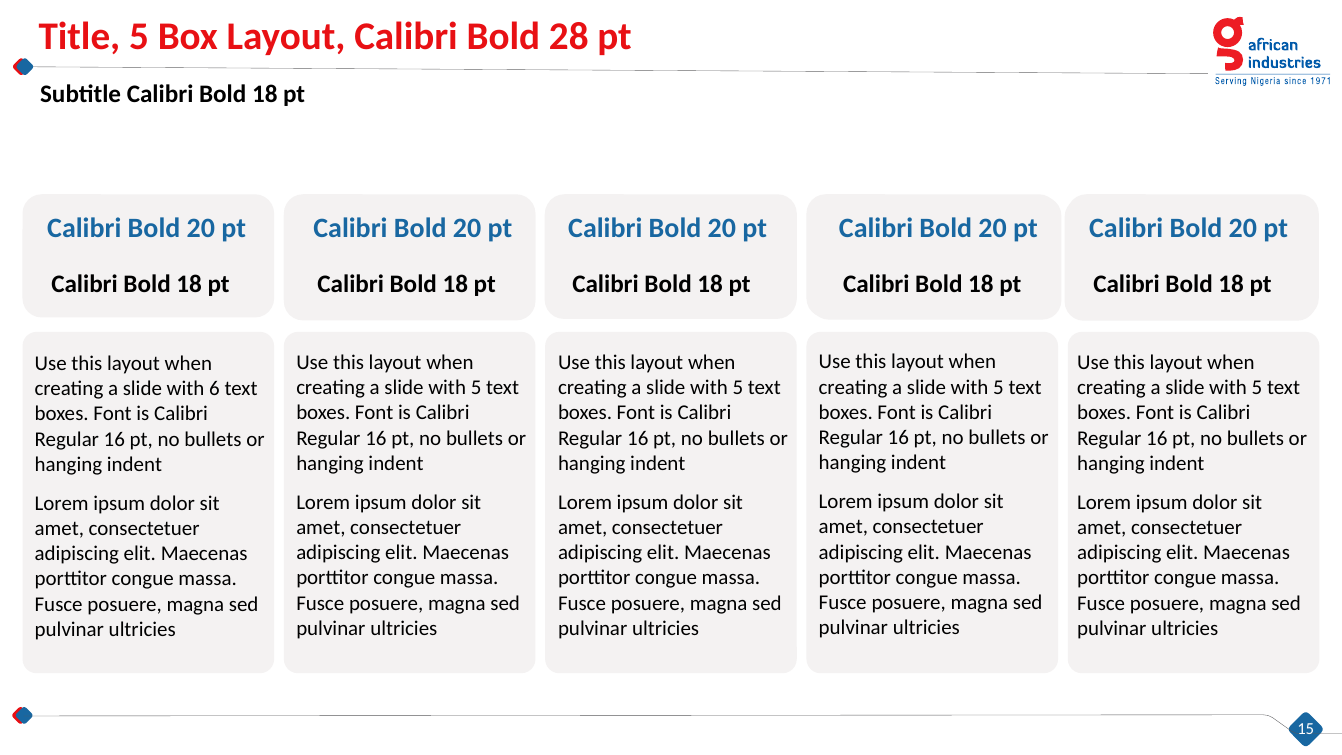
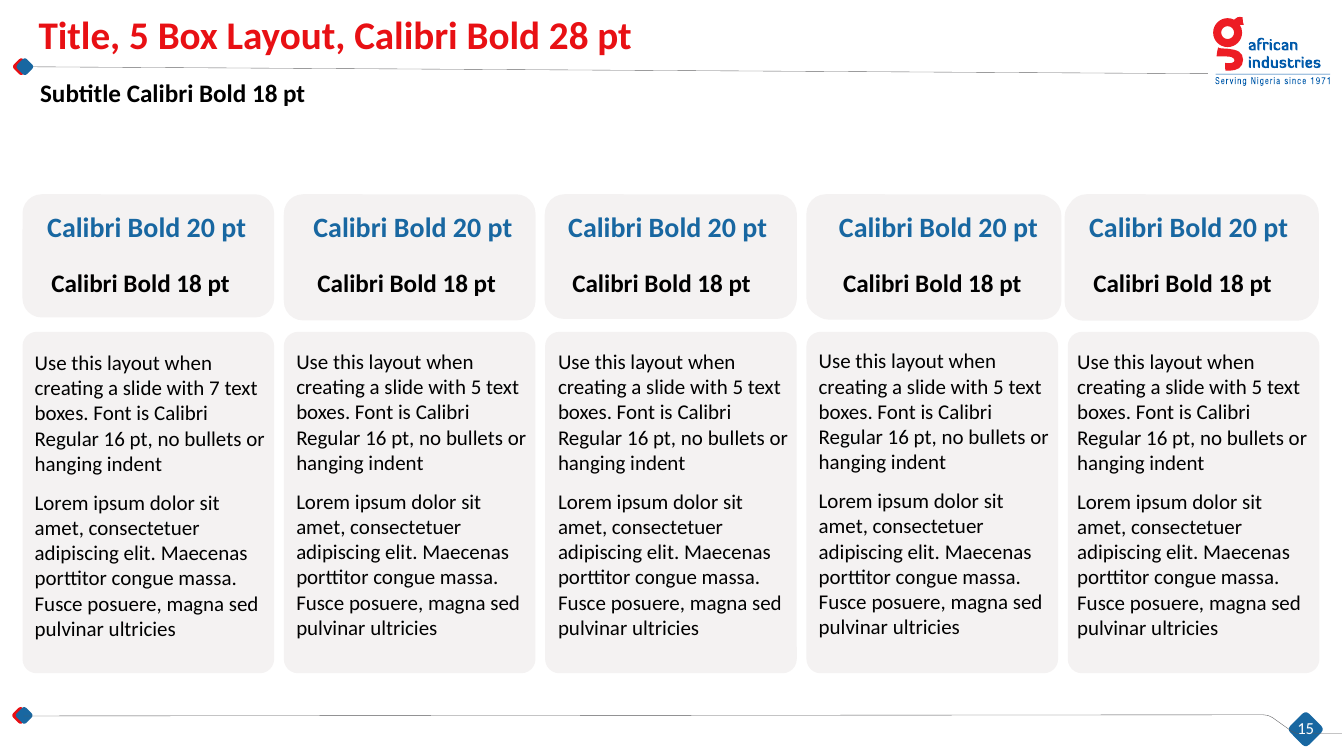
6: 6 -> 7
